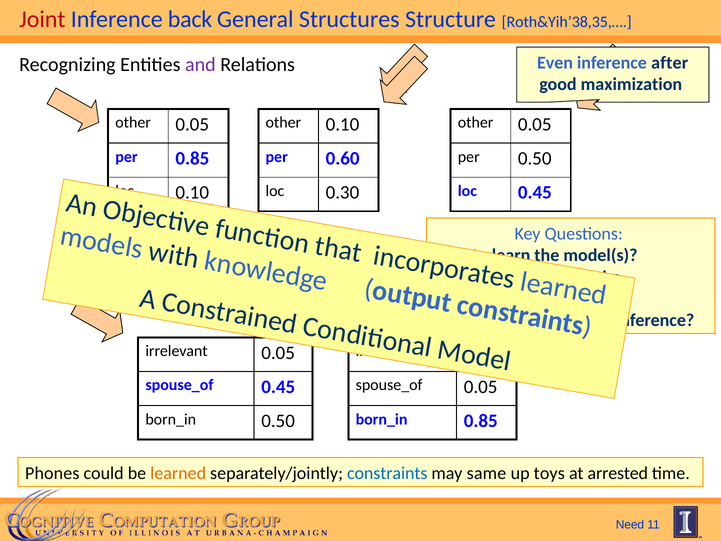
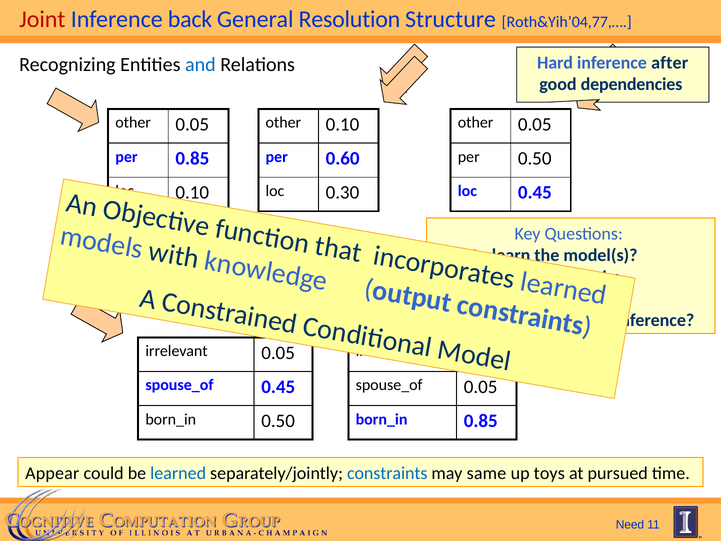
Structures: Structures -> Resolution
Roth&Yih’38,35,…: Roth&Yih’38,35,… -> Roth&Yih’04,77,…
Even: Even -> Hard
and colour: purple -> blue
maximization: maximization -> dependencies
Phones: Phones -> Appear
learned colour: orange -> blue
arrested: arrested -> pursued
